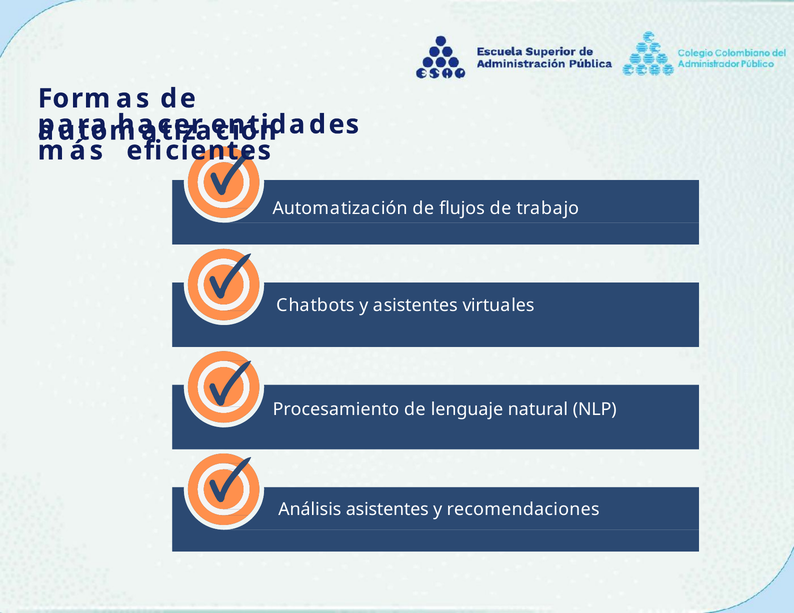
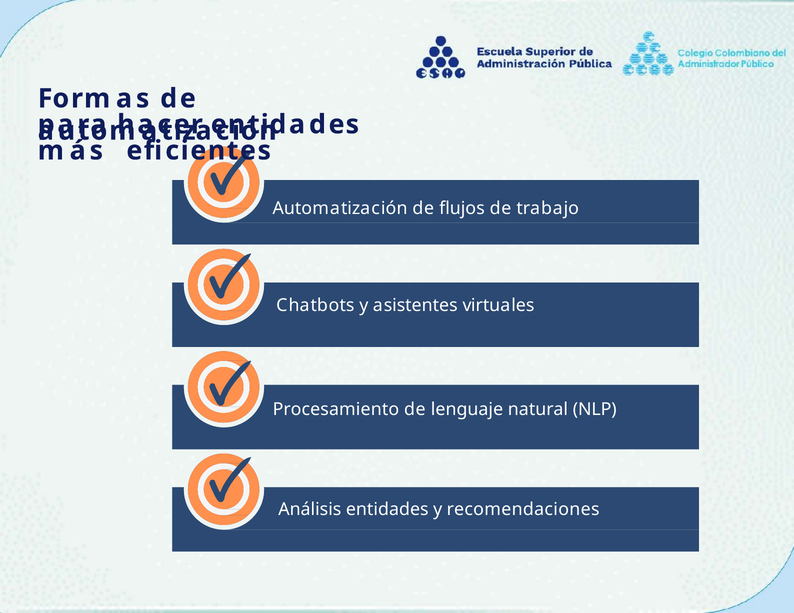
Análisis asistentes: asistentes -> entidades
